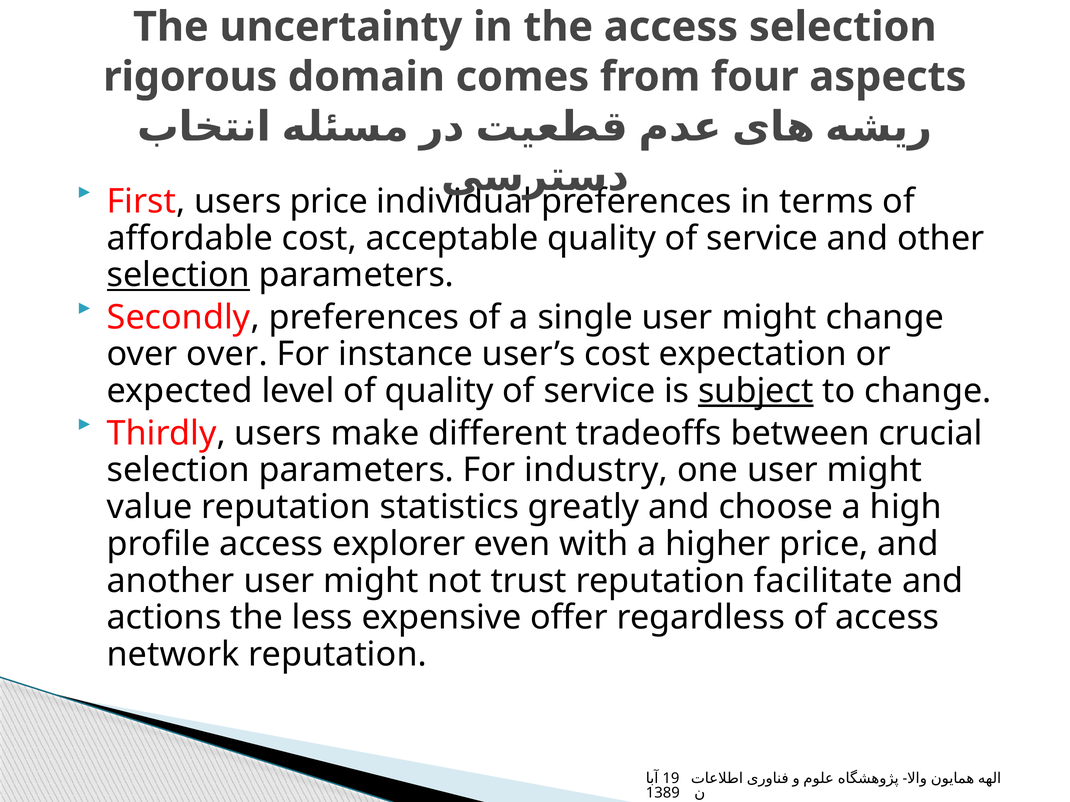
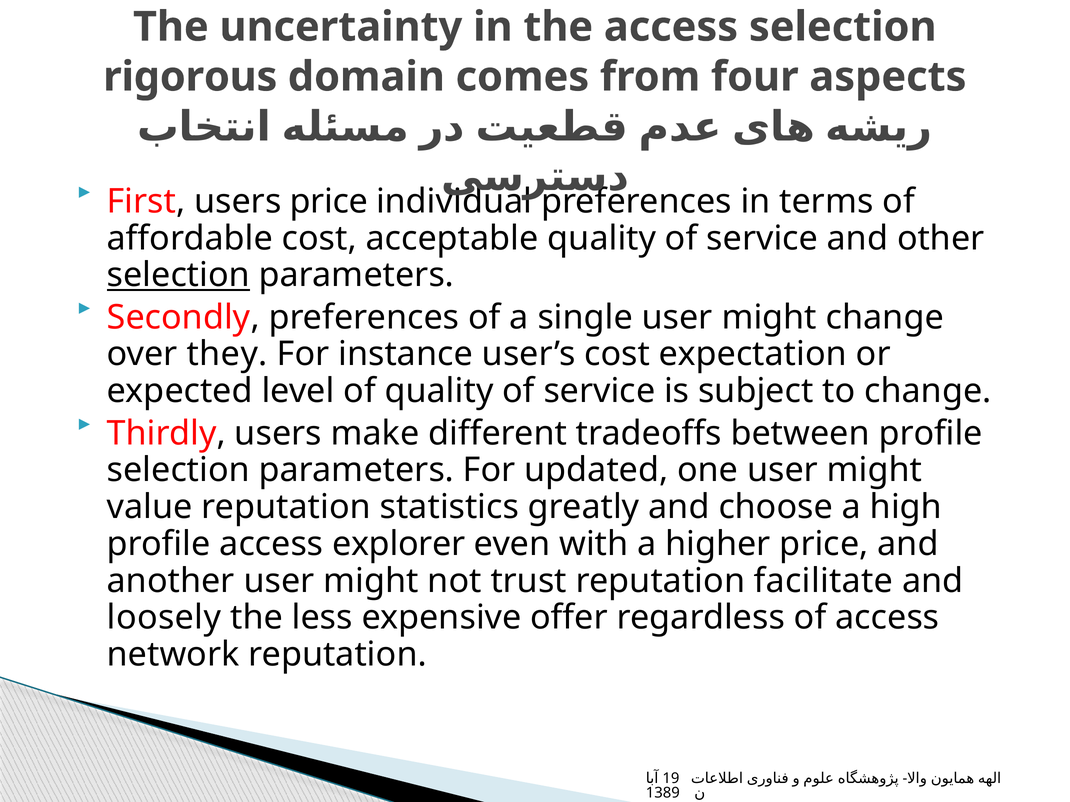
over over: over -> they
subject underline: present -> none
between crucial: crucial -> profile
industry: industry -> updated
actions: actions -> loosely
